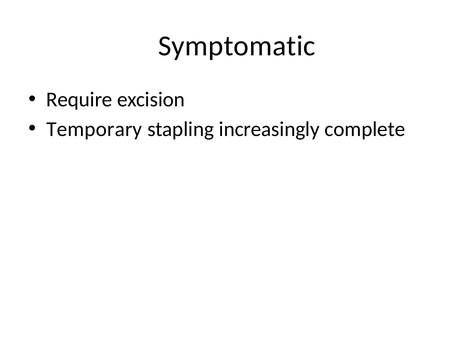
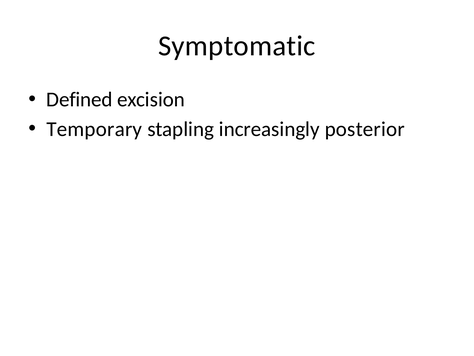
Require: Require -> Defined
complete: complete -> posterior
